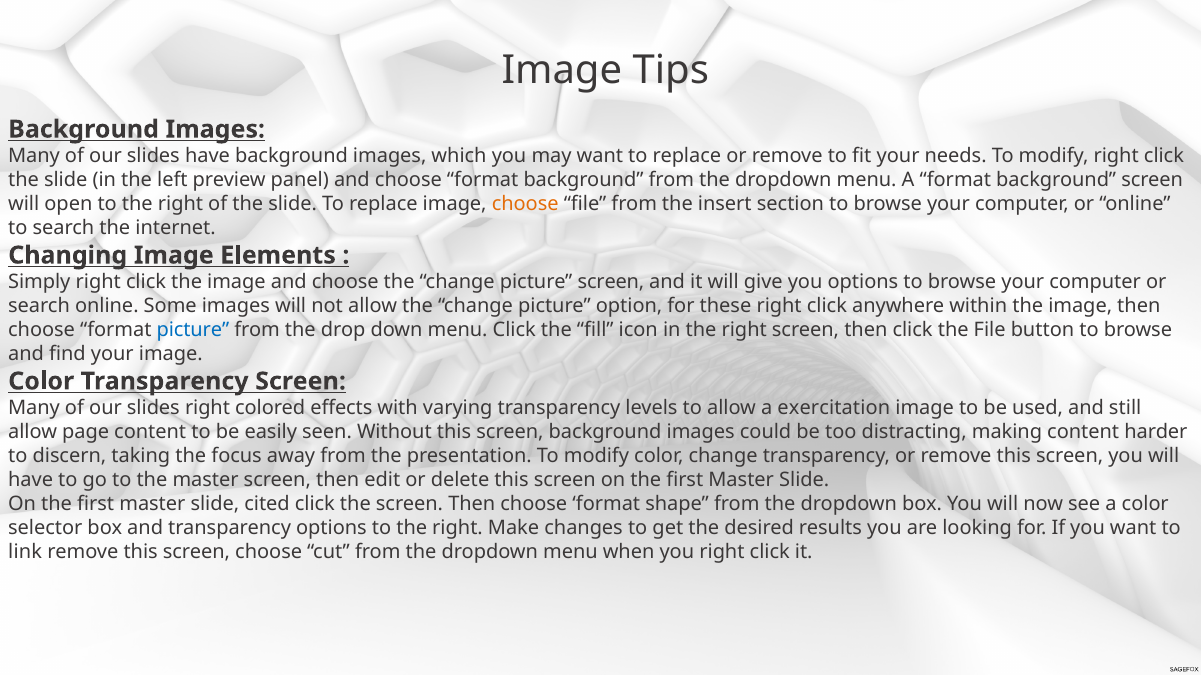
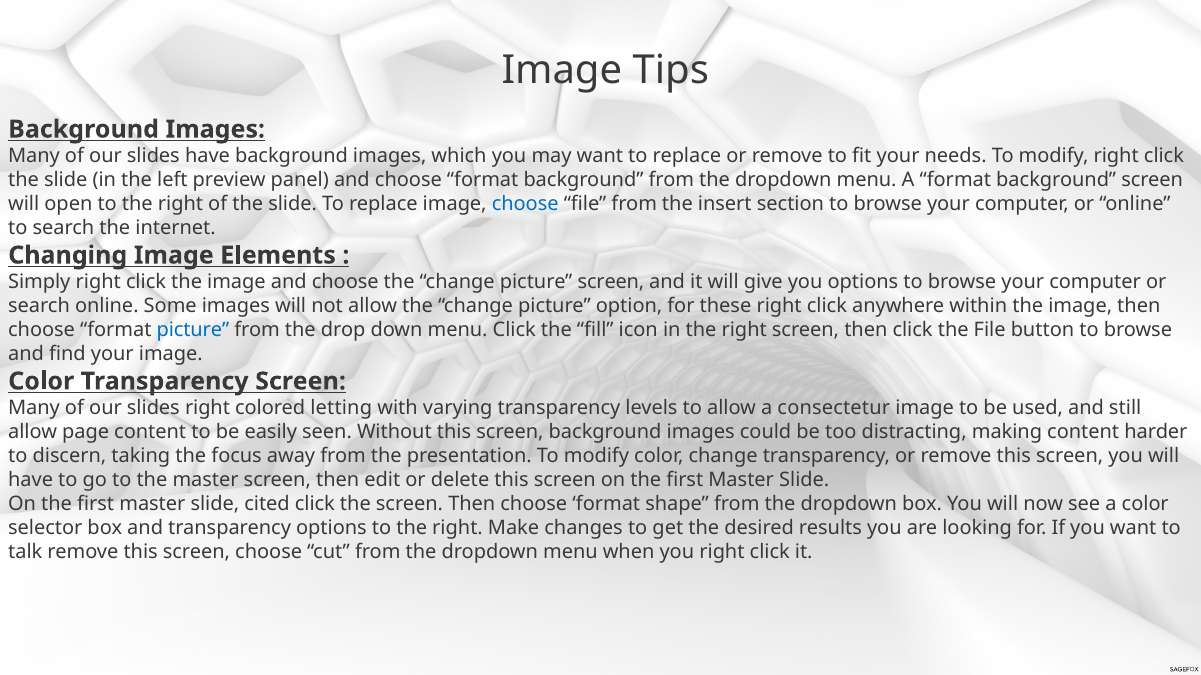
choose at (525, 204) colour: orange -> blue
effects: effects -> letting
exercitation: exercitation -> consectetur
link: link -> talk
